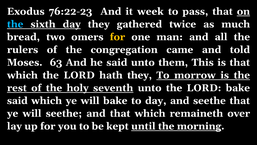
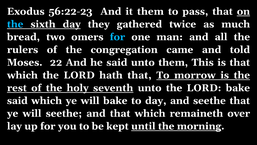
76:22-23: 76:22-23 -> 56:22-23
it week: week -> them
for at (117, 37) colour: yellow -> light blue
63: 63 -> 22
hath they: they -> that
